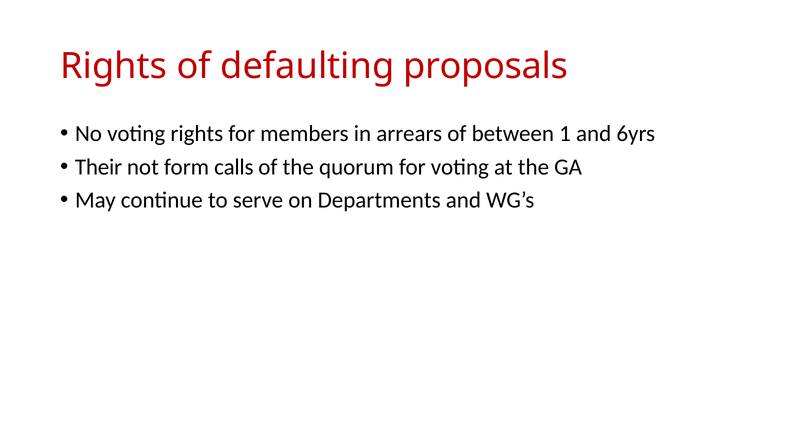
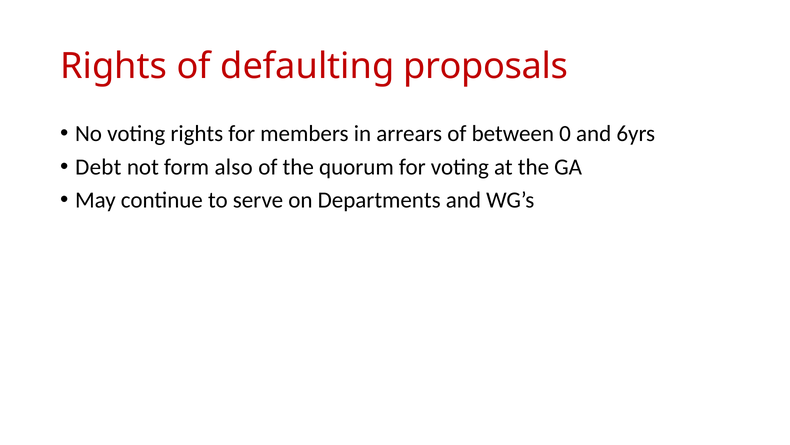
1: 1 -> 0
Their: Their -> Debt
calls: calls -> also
